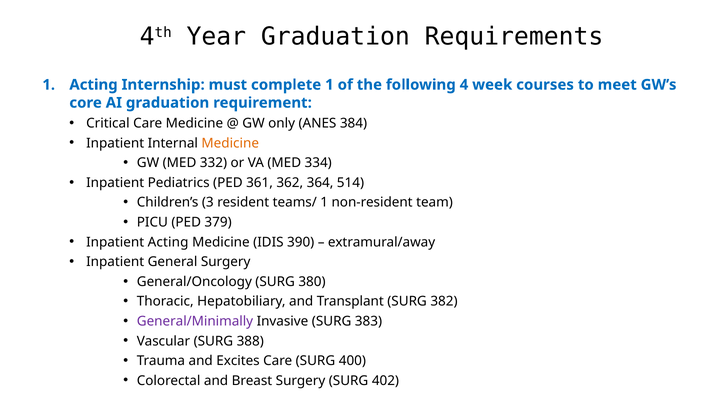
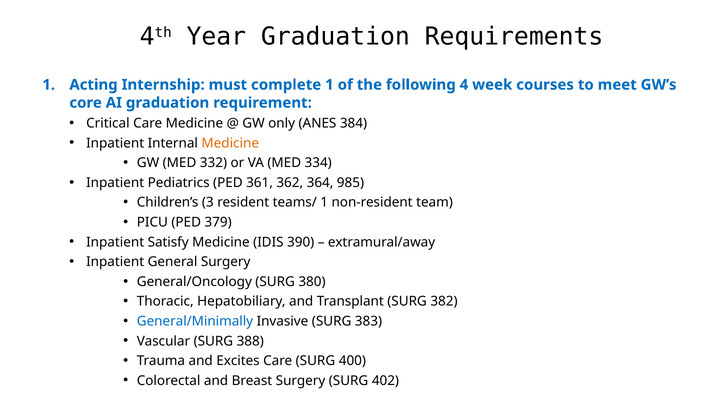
514: 514 -> 985
Inpatient Acting: Acting -> Satisfy
General/Minimally colour: purple -> blue
